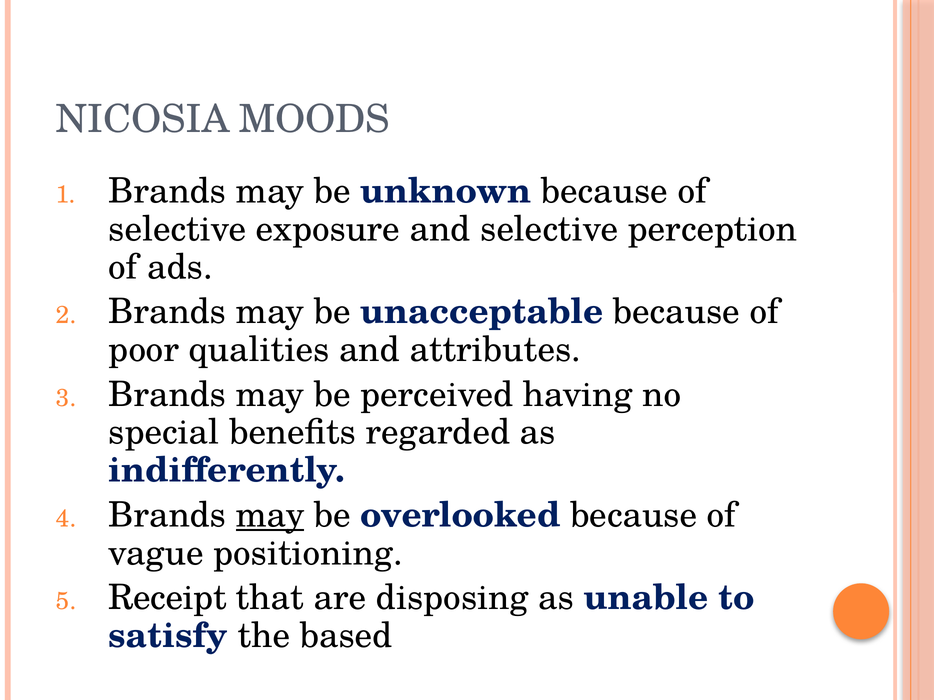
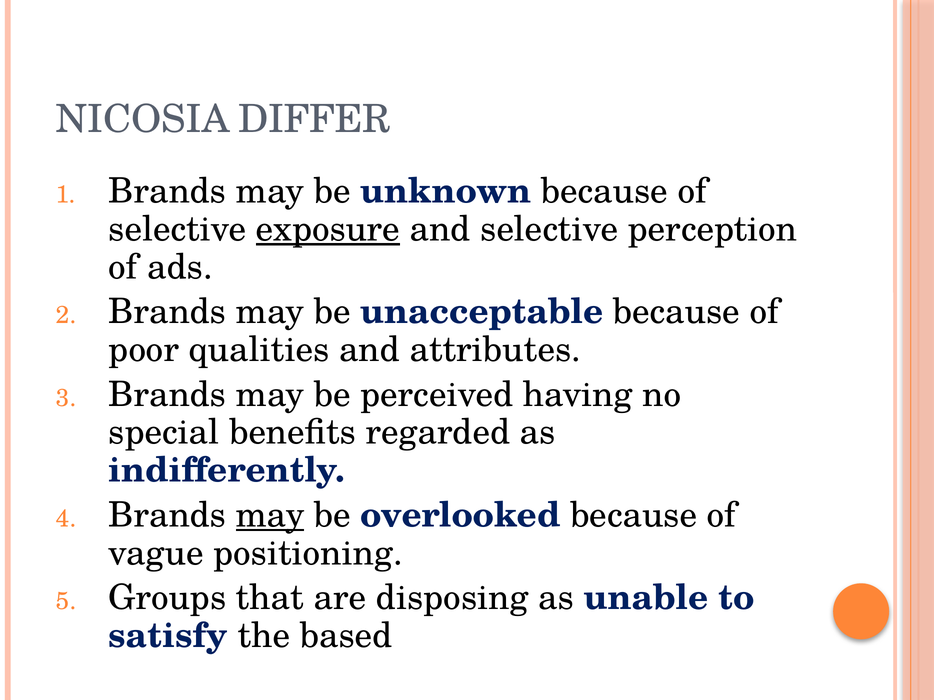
MOODS: MOODS -> DIFFER
exposure underline: none -> present
Receipt: Receipt -> Groups
